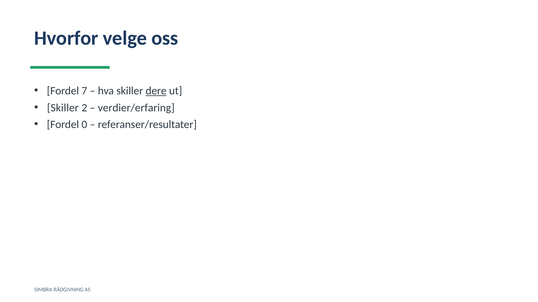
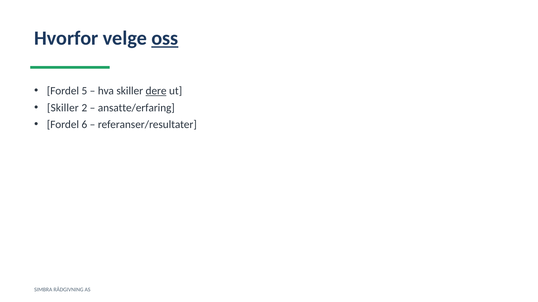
oss underline: none -> present
7: 7 -> 5
verdier/erfaring: verdier/erfaring -> ansatte/erfaring
0: 0 -> 6
